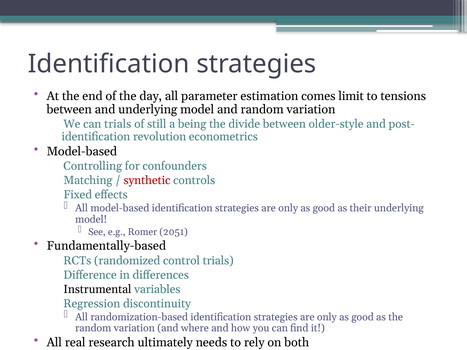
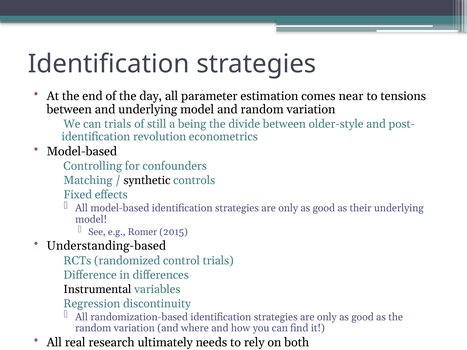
limit: limit -> near
synthetic colour: red -> black
2051: 2051 -> 2015
Fundamentally-based: Fundamentally-based -> Understanding-based
